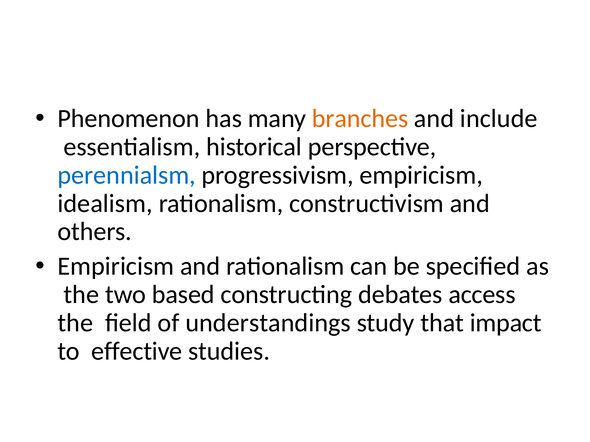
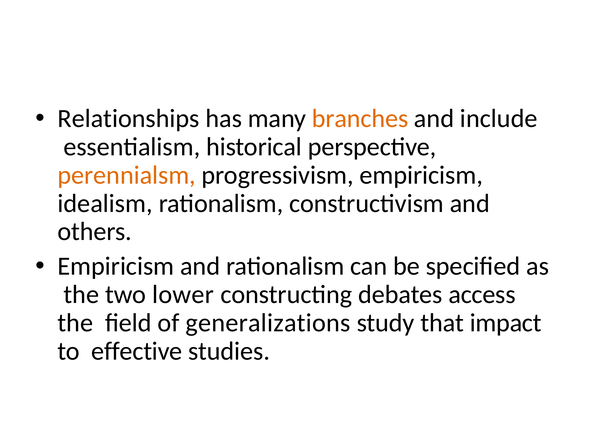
Phenomenon: Phenomenon -> Relationships
perennialsm colour: blue -> orange
based: based -> lower
understandings: understandings -> generalizations
